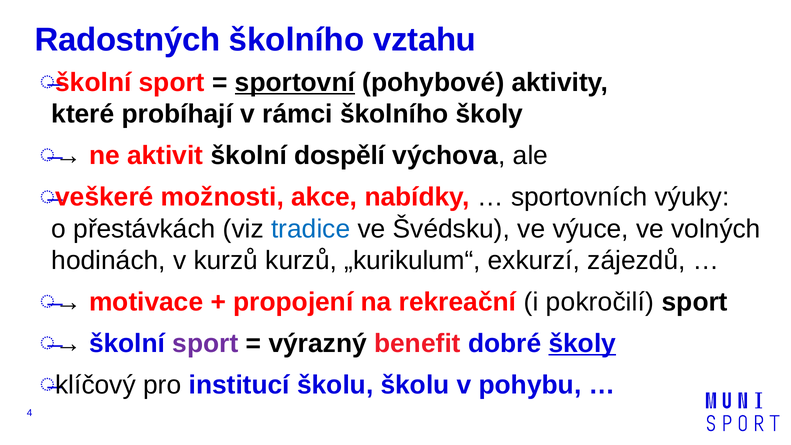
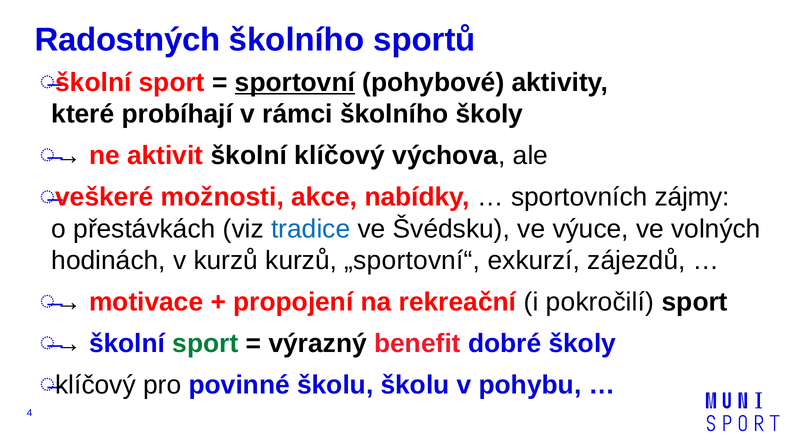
vztahu: vztahu -> sportů
školní dospělí: dospělí -> klíčový
výuky: výuky -> zájmy
„kurikulum“: „kurikulum“ -> „sportovní“
sport at (205, 344) colour: purple -> green
školy at (582, 344) underline: present -> none
institucí: institucí -> povinné
